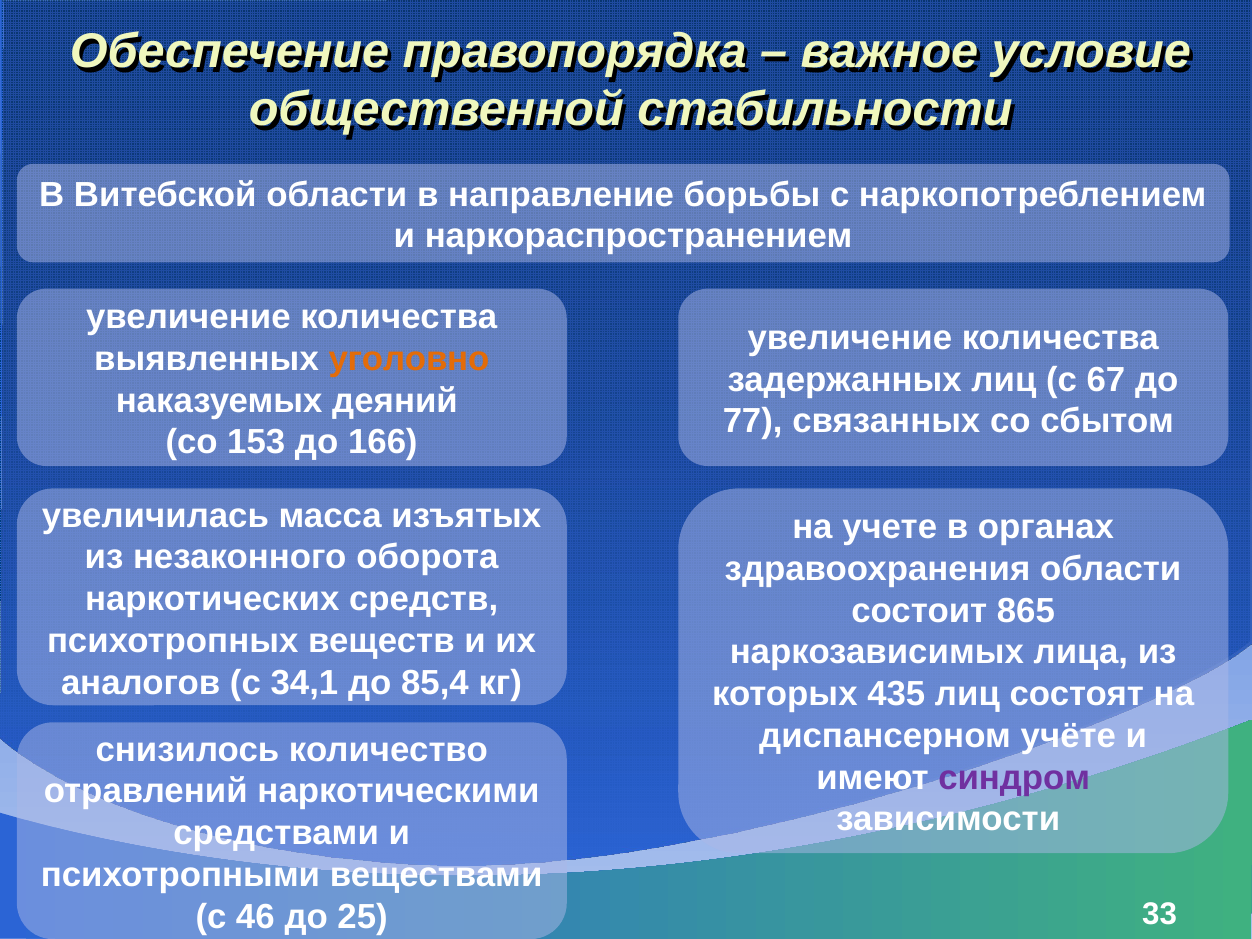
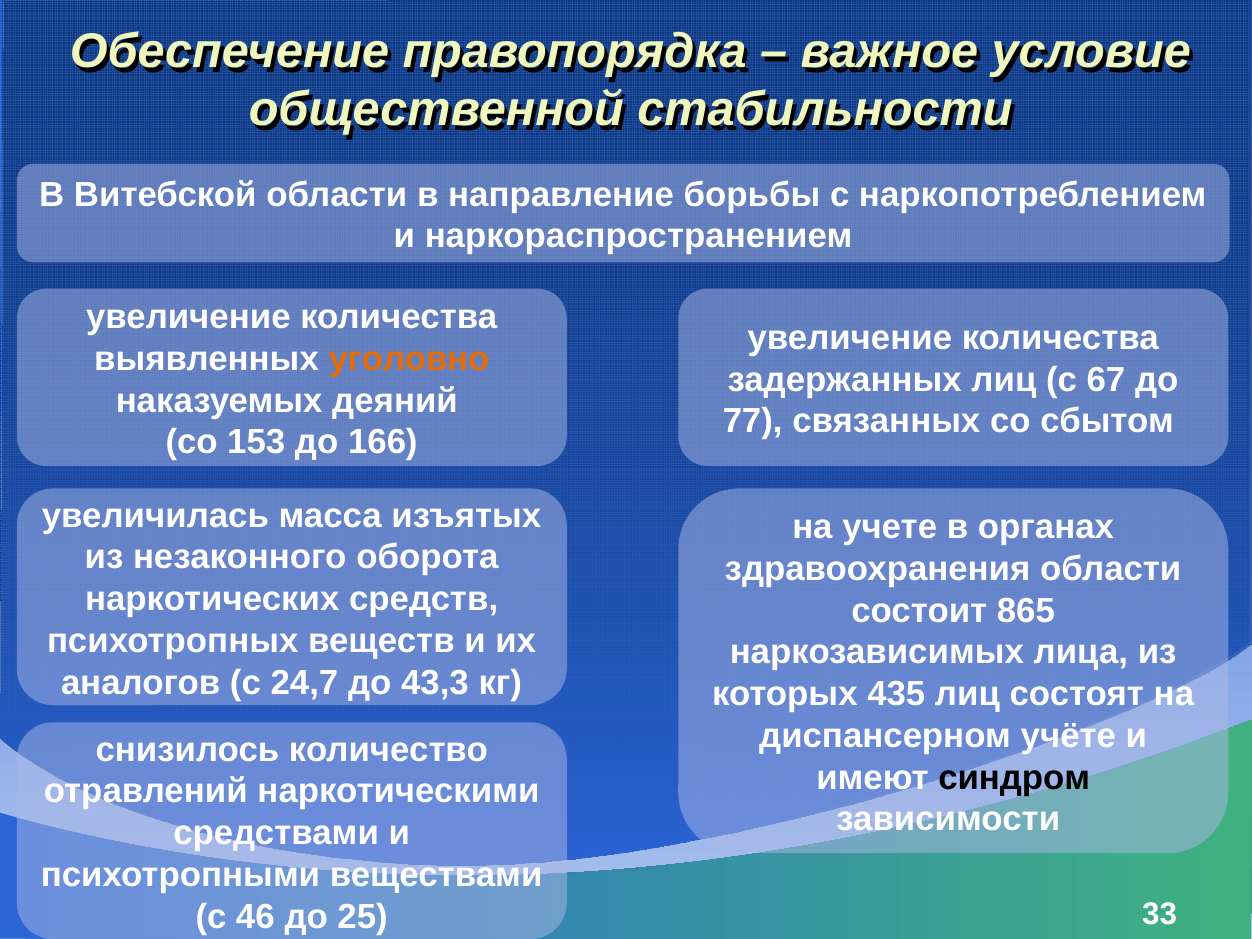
34,1: 34,1 -> 24,7
85,4: 85,4 -> 43,3
синдром colour: purple -> black
